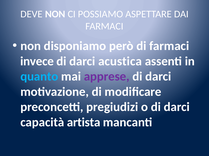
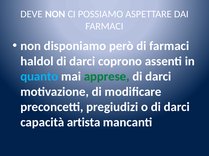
invece: invece -> haldol
acustica: acustica -> coprono
apprese colour: purple -> green
